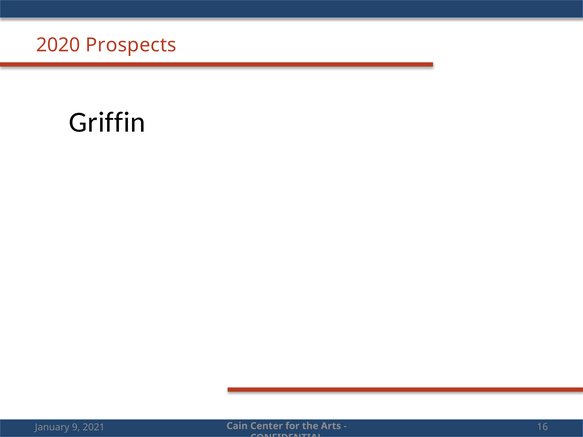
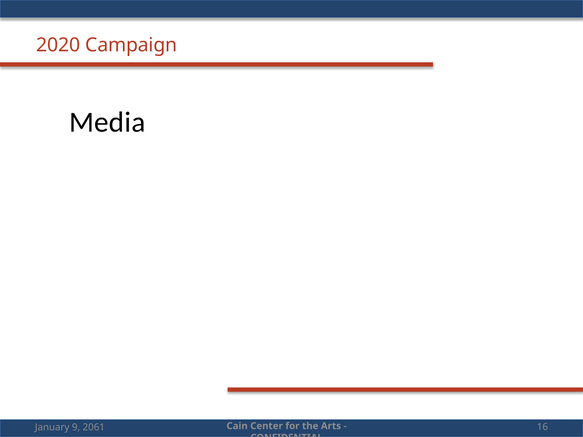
Prospects: Prospects -> Campaign
Griffin: Griffin -> Media
2021: 2021 -> 2061
